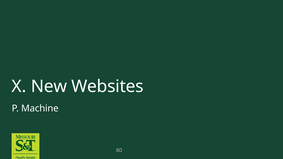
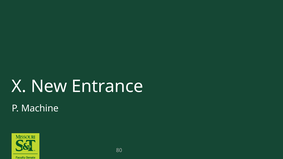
Websites: Websites -> Entrance
